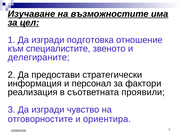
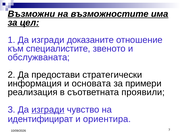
Изучаване: Изучаване -> Възможни
подготовка: подготовка -> доказаните
делегираните: делегираните -> обслужваната
персонал: персонал -> основата
фактори: фактори -> примери
изгради at (48, 109) underline: none -> present
отговорностите: отговорностите -> идентифицират
